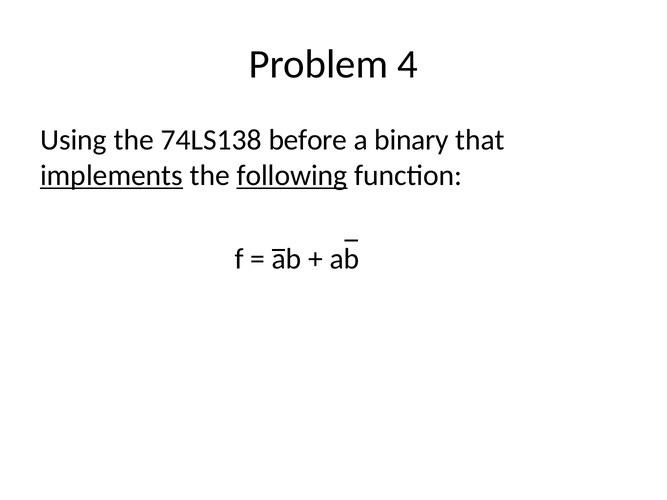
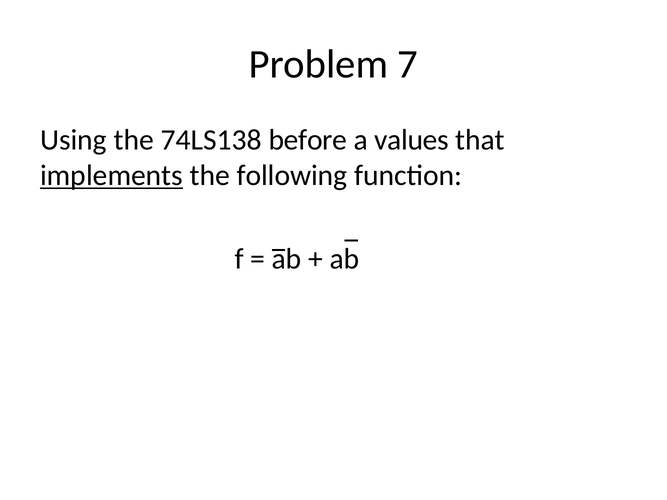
4: 4 -> 7
binary: binary -> values
following underline: present -> none
